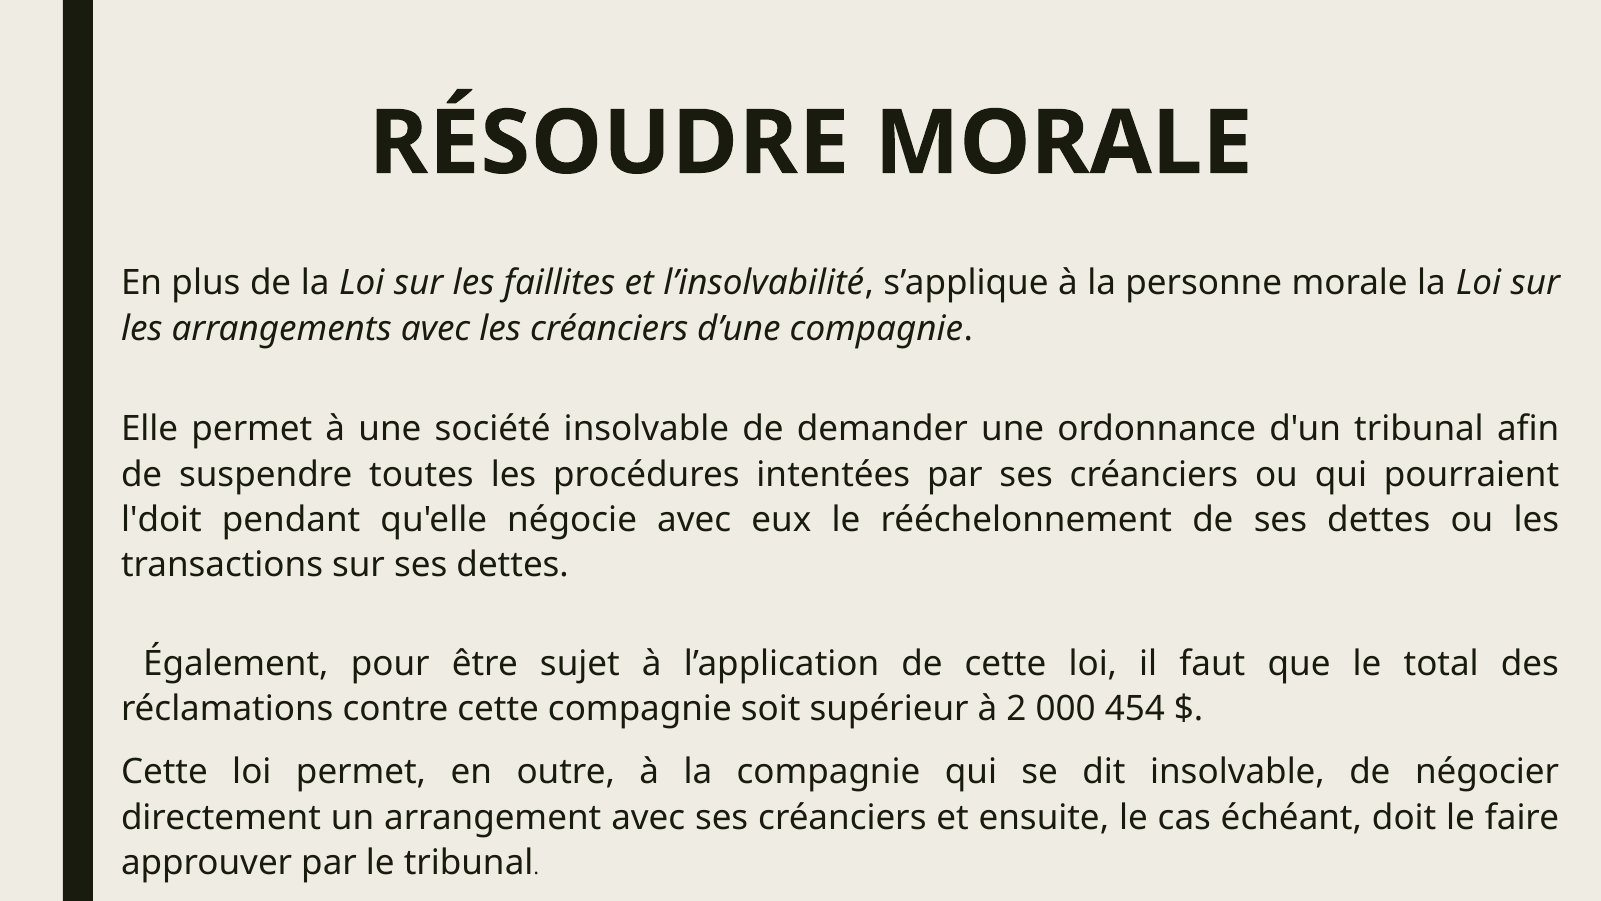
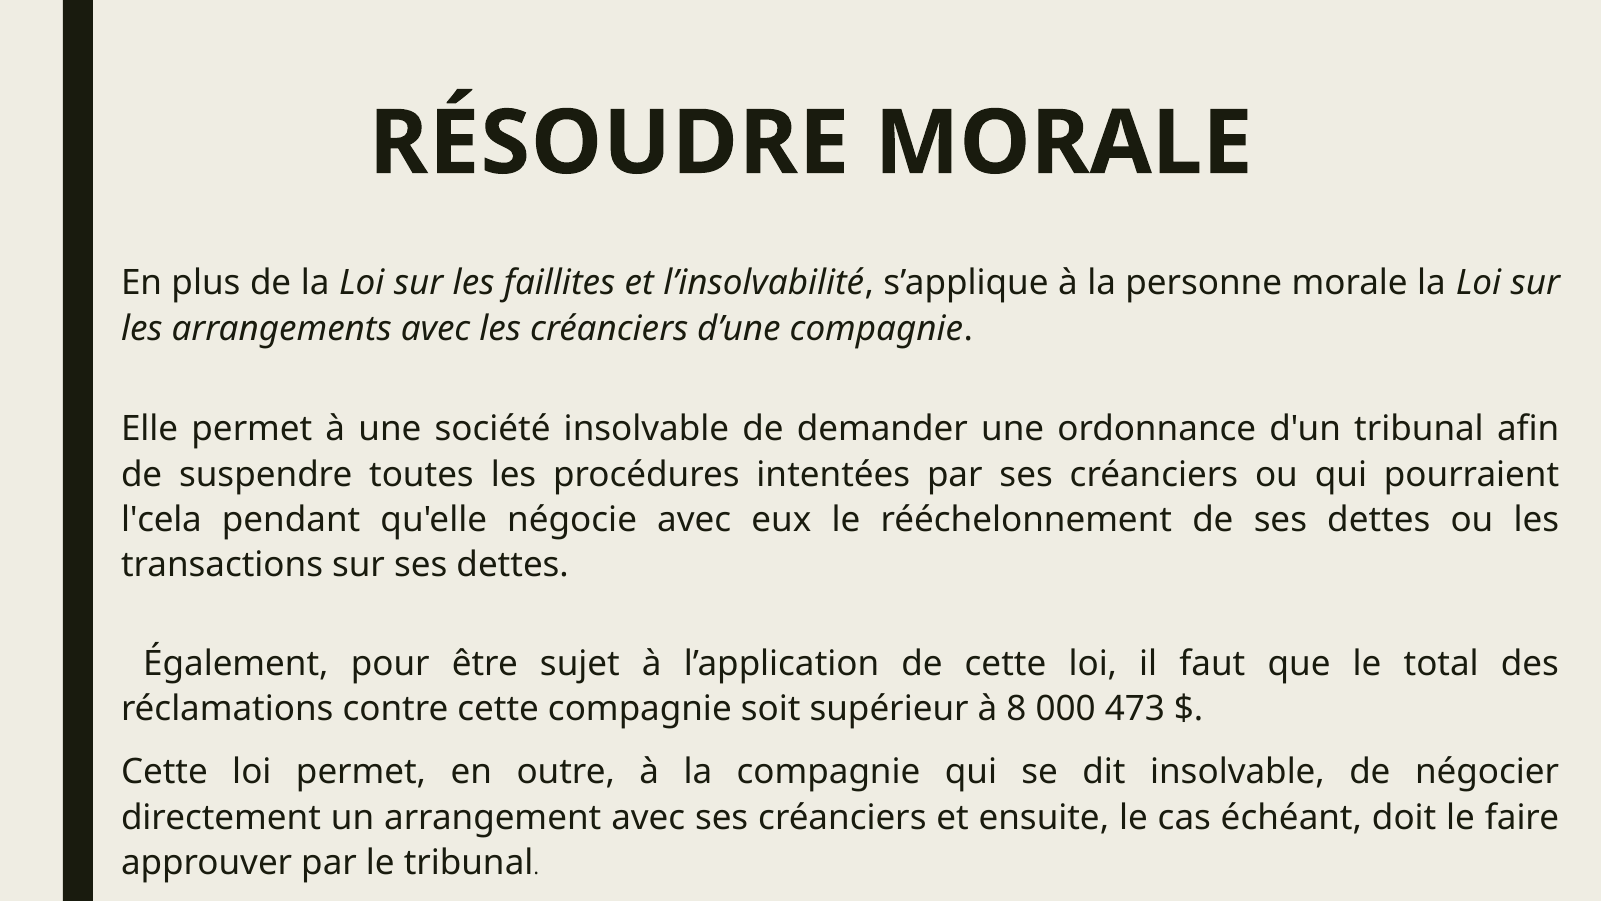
l'doit: l'doit -> l'cela
2: 2 -> 8
454: 454 -> 473
